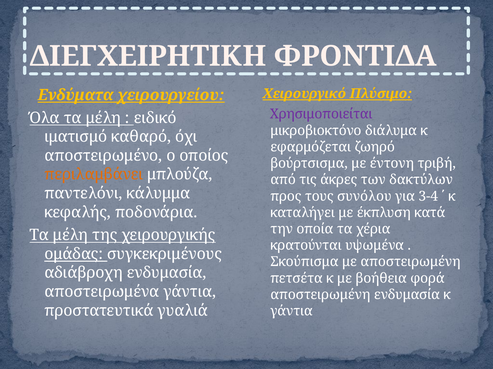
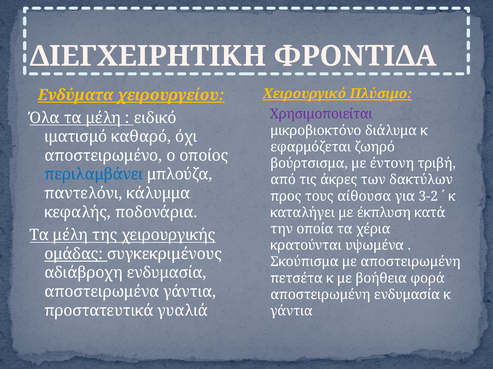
περιλαμβάνει colour: orange -> blue
συνόλου: συνόλου -> αίθουσα
3-4: 3-4 -> 3-2
